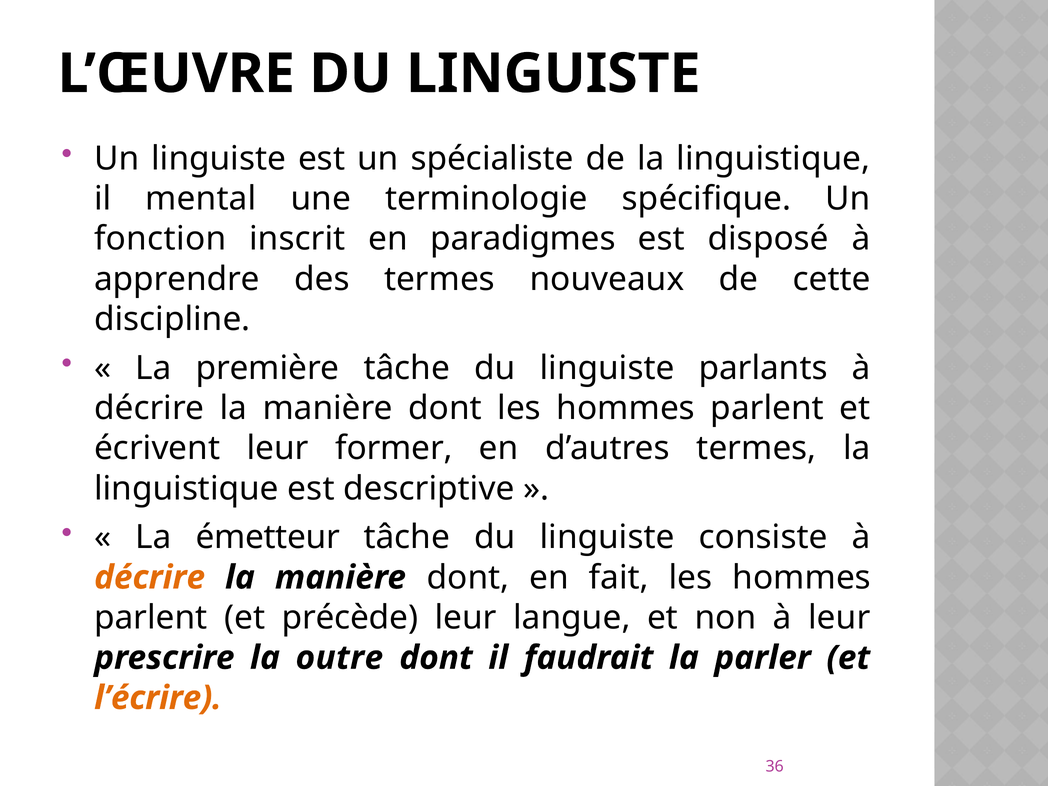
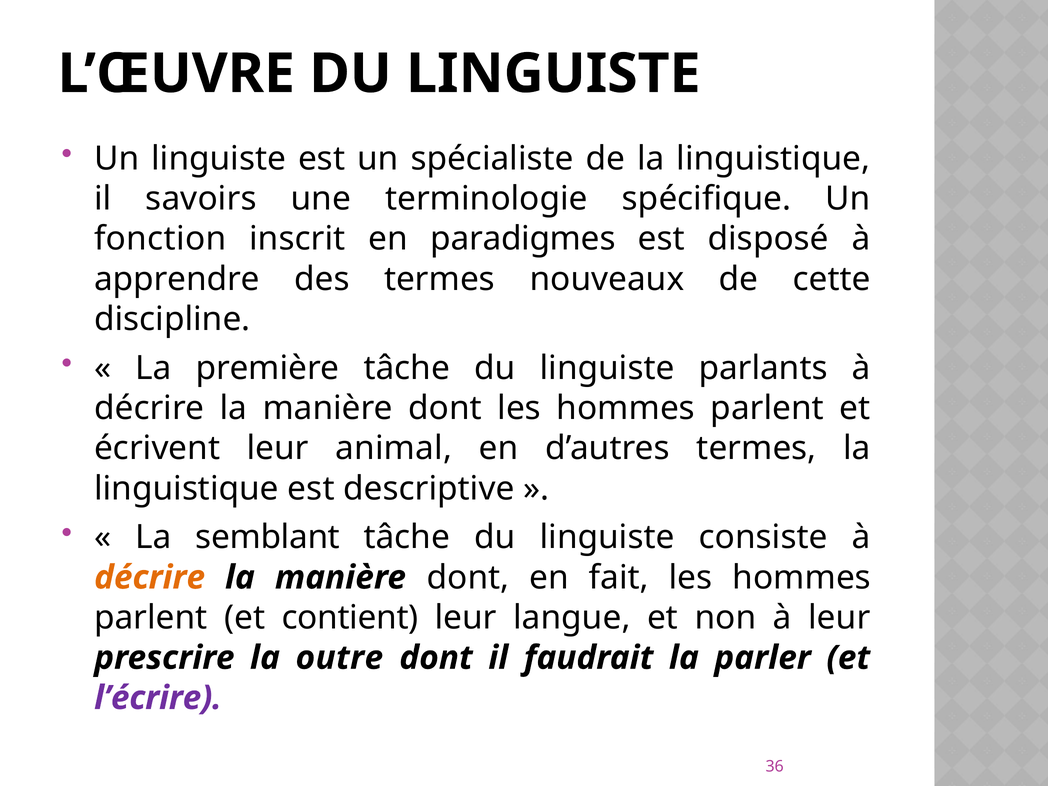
mental: mental -> savoirs
former: former -> animal
émetteur: émetteur -> semblant
précède: précède -> contient
l’écrire colour: orange -> purple
